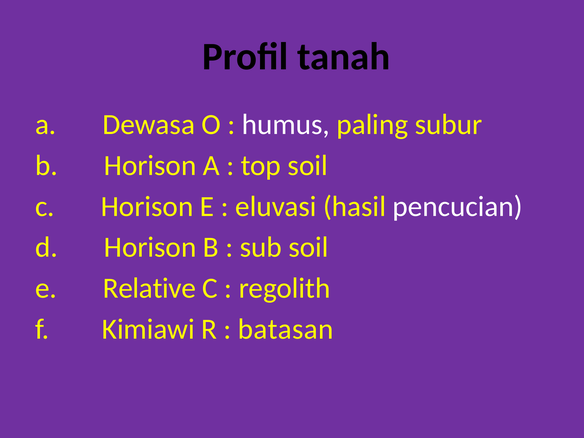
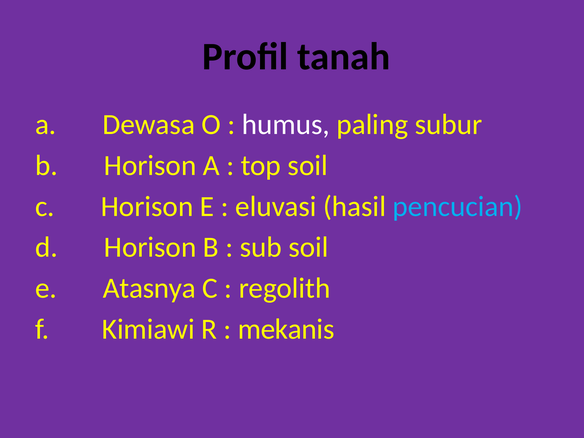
pencucian colour: white -> light blue
Relative: Relative -> Atasnya
batasan: batasan -> mekanis
